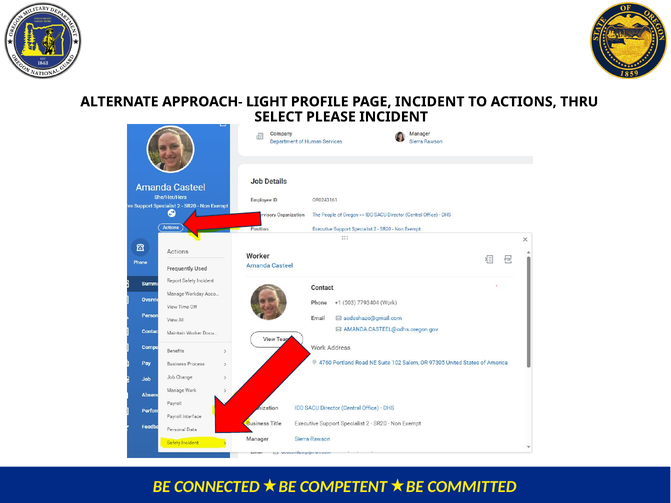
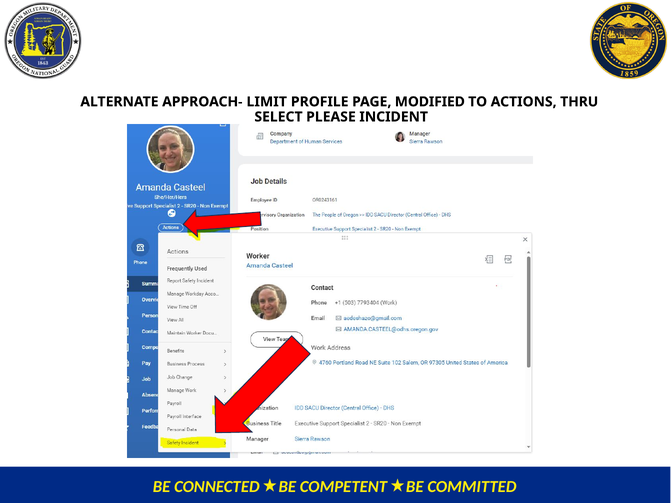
LIGHT: LIGHT -> LIMIT
PAGE INCIDENT: INCIDENT -> MODIFIED
